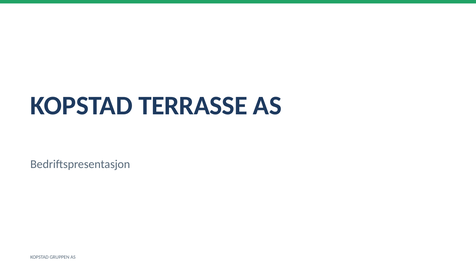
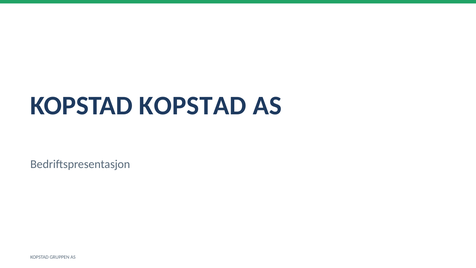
KOPSTAD TERRASSE: TERRASSE -> KOPSTAD
